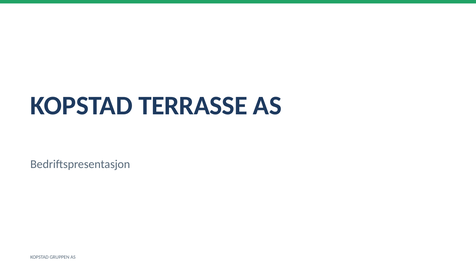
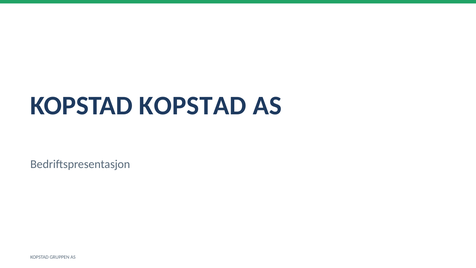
KOPSTAD TERRASSE: TERRASSE -> KOPSTAD
